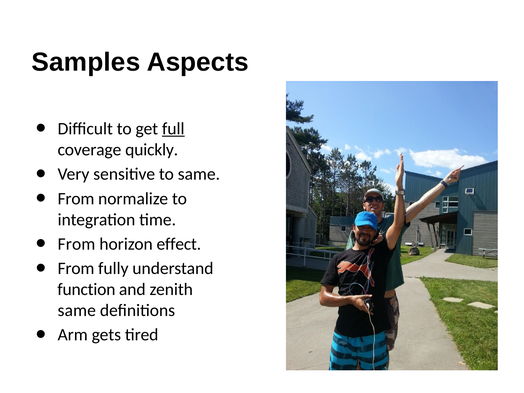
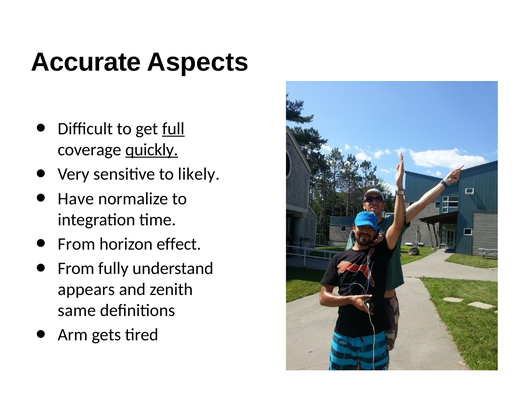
Samples: Samples -> Accurate
quickly underline: none -> present
to same: same -> likely
From at (76, 199): From -> Have
function: function -> appears
